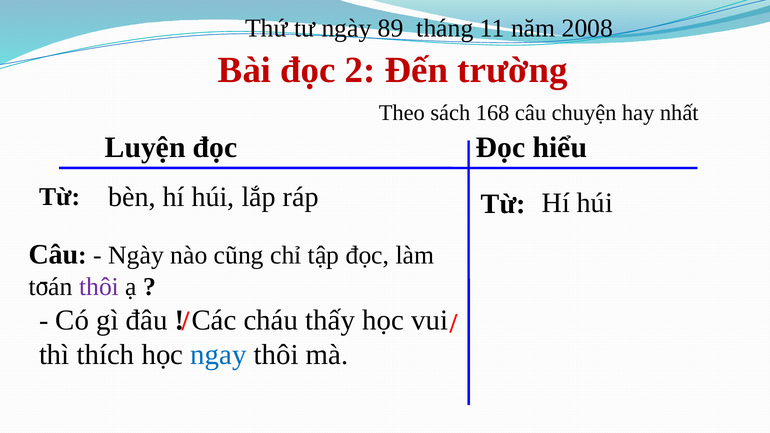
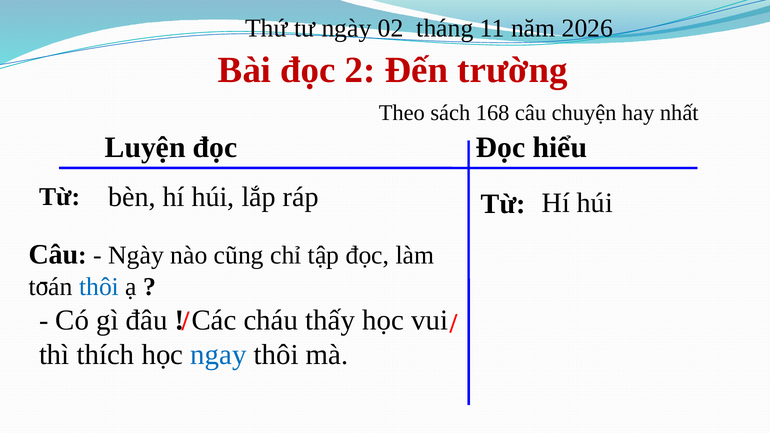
89: 89 -> 02
2008: 2008 -> 2026
thôi at (99, 287) colour: purple -> blue
